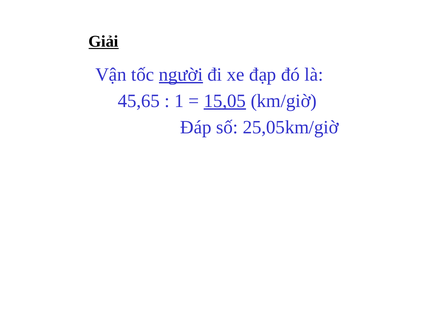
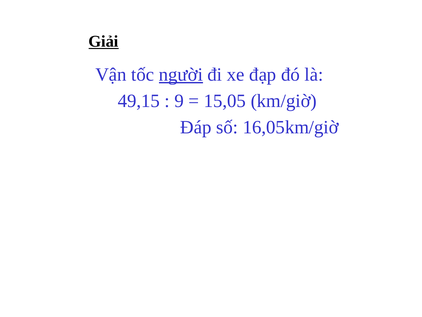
45,65: 45,65 -> 49,15
1: 1 -> 9
15,05 underline: present -> none
25,05km/giờ: 25,05km/giờ -> 16,05km/giờ
